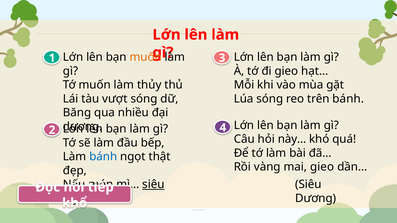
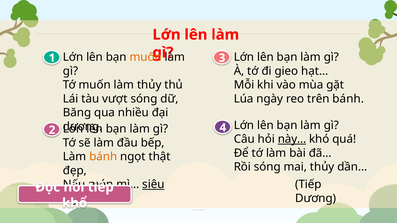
Lúa sóng: sóng -> ngày
này… underline: none -> present
bánh at (103, 157) colour: blue -> orange
Rồi vàng: vàng -> sóng
mai gieo: gieo -> thủy
Siêu at (308, 185): Siêu -> Tiếp
